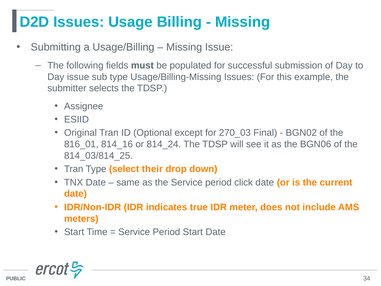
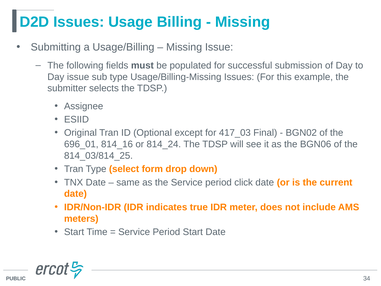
270_03: 270_03 -> 417_03
816_01: 816_01 -> 696_01
their: their -> form
